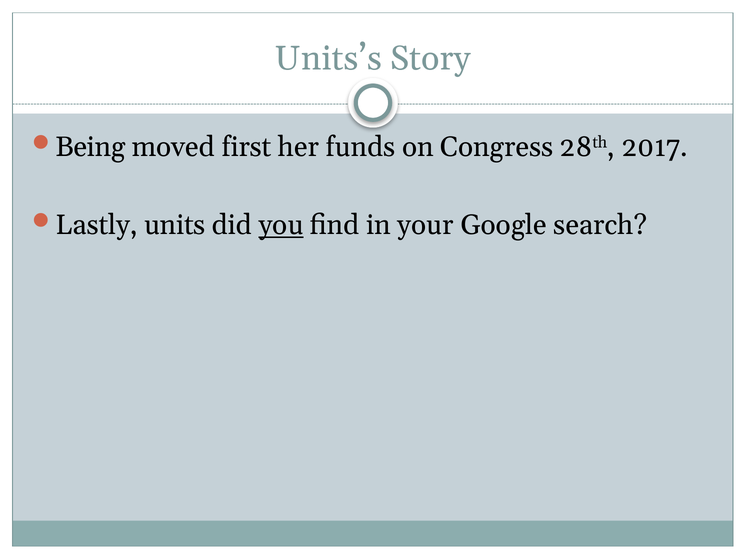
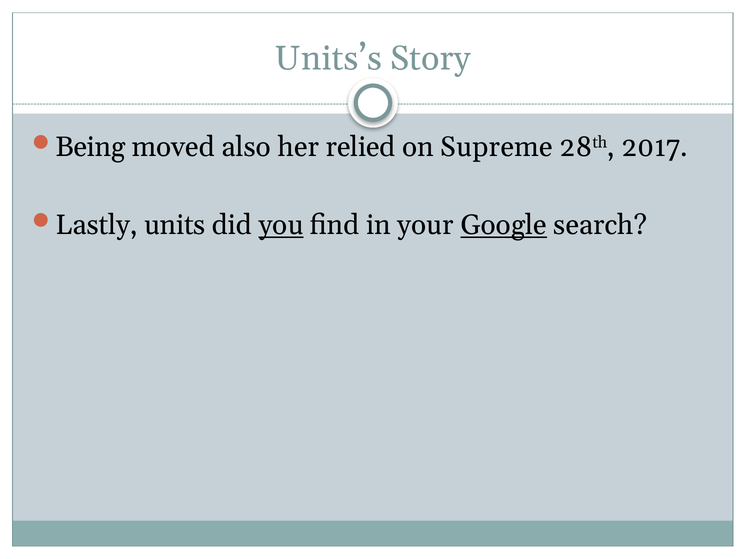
first: first -> also
funds: funds -> relied
Congress: Congress -> Supreme
Google underline: none -> present
